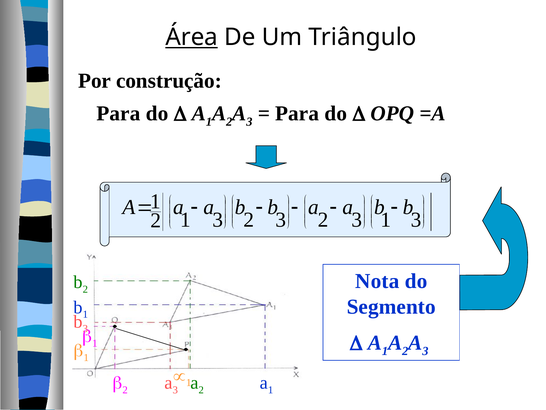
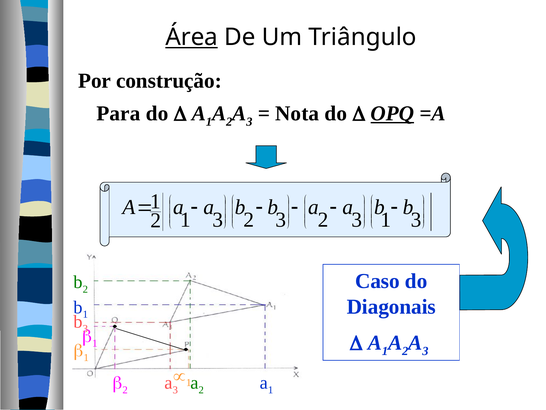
Para at (297, 113): Para -> Nota
OPQ underline: none -> present
Nota: Nota -> Caso
Segmento: Segmento -> Diagonais
